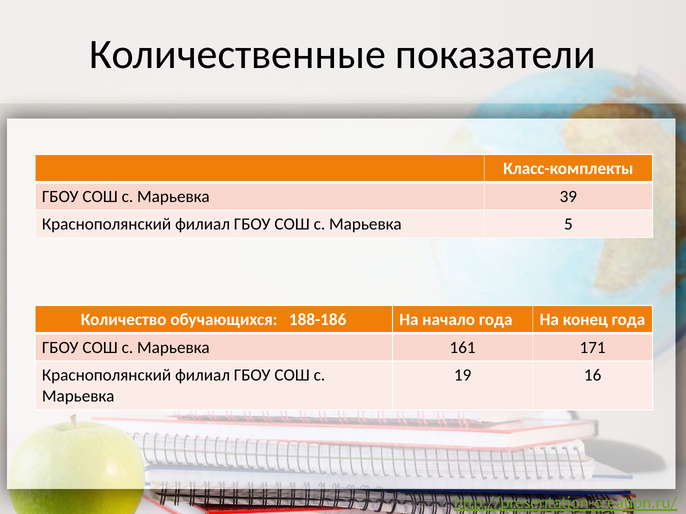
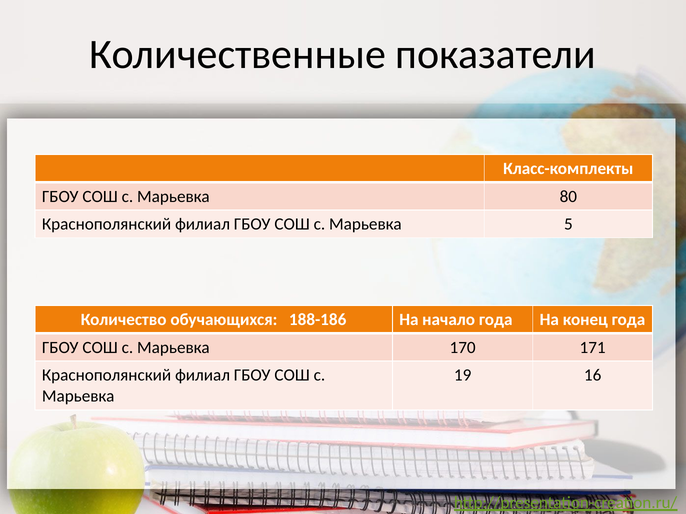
39: 39 -> 80
161: 161 -> 170
